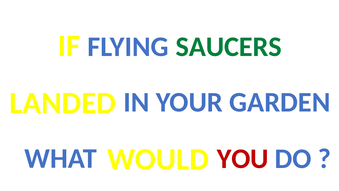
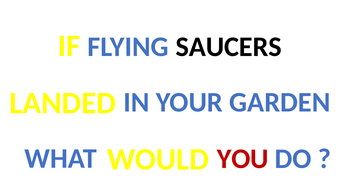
SAUCERS colour: green -> black
